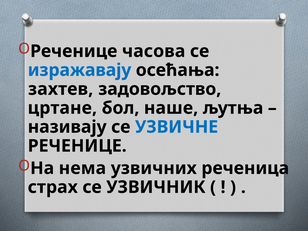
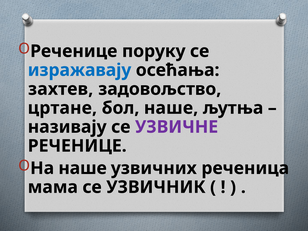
часова: часова -> поруку
УЗВИЧНЕ colour: blue -> purple
На нема: нема -> наше
страх: страх -> мама
